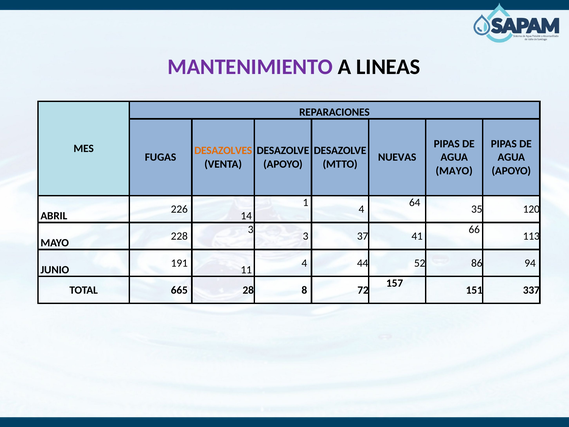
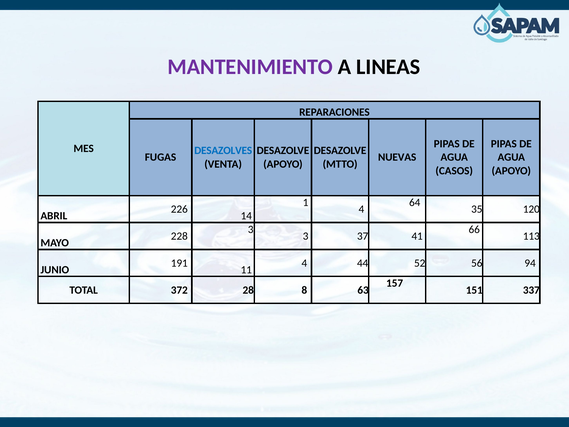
DESAZOLVES colour: orange -> blue
MAYO at (454, 171): MAYO -> CASOS
86: 86 -> 56
665: 665 -> 372
72: 72 -> 63
